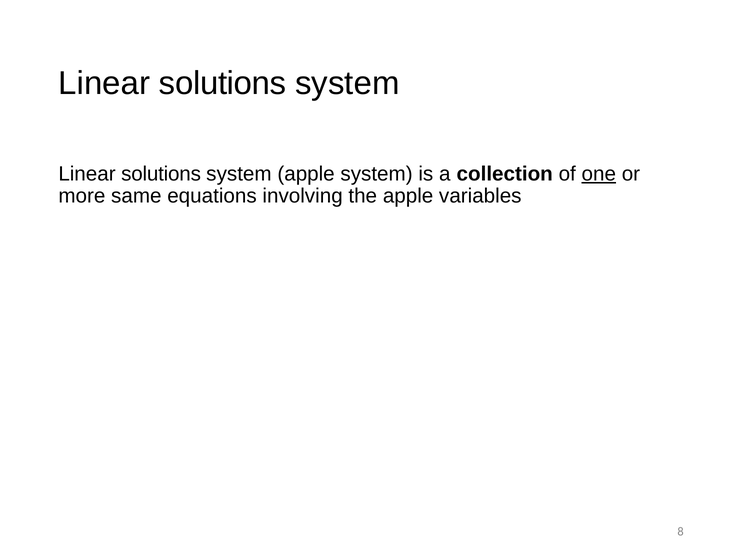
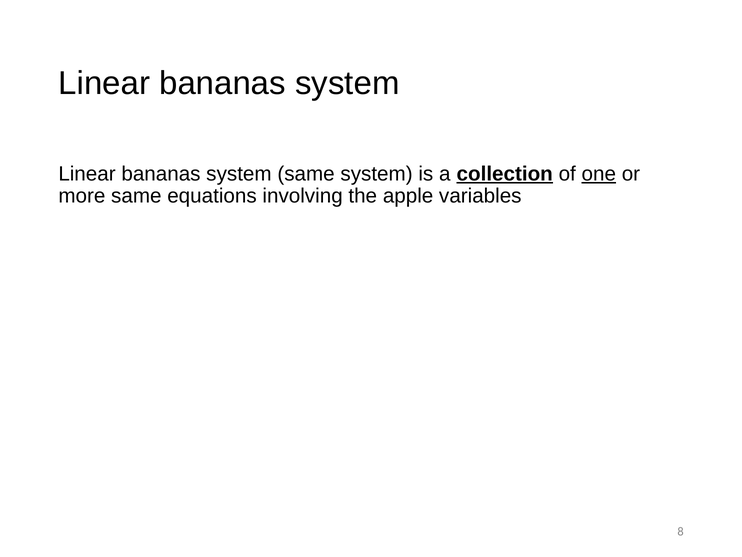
solutions at (223, 83): solutions -> bananas
solutions at (161, 174): solutions -> bananas
system apple: apple -> same
collection underline: none -> present
